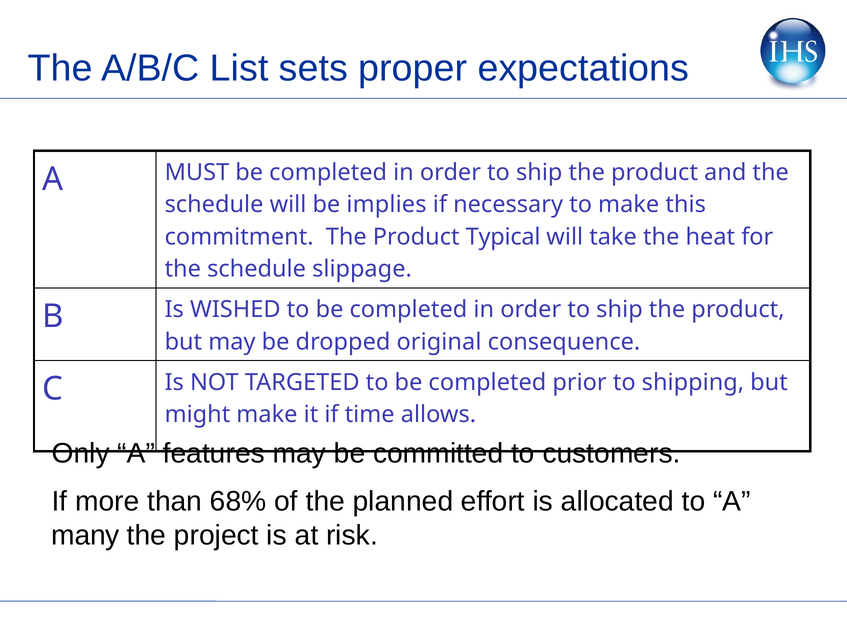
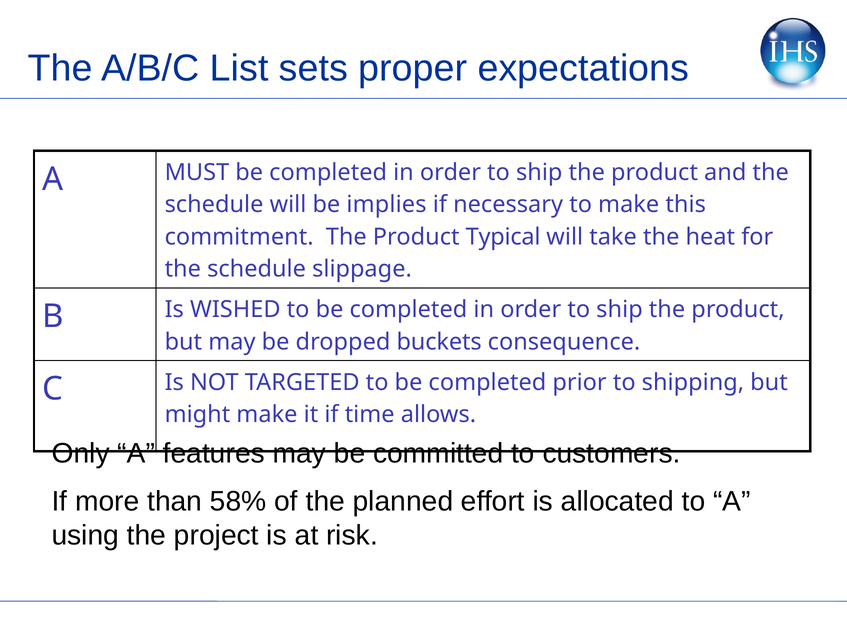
original: original -> buckets
68%: 68% -> 58%
many: many -> using
